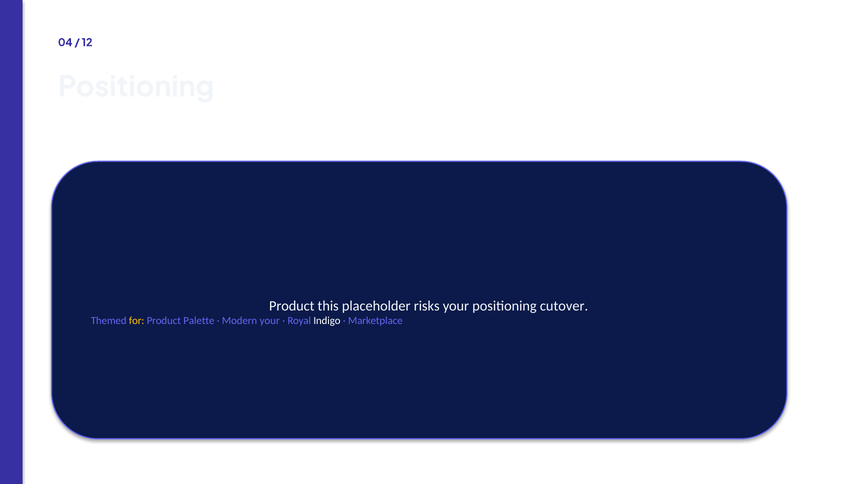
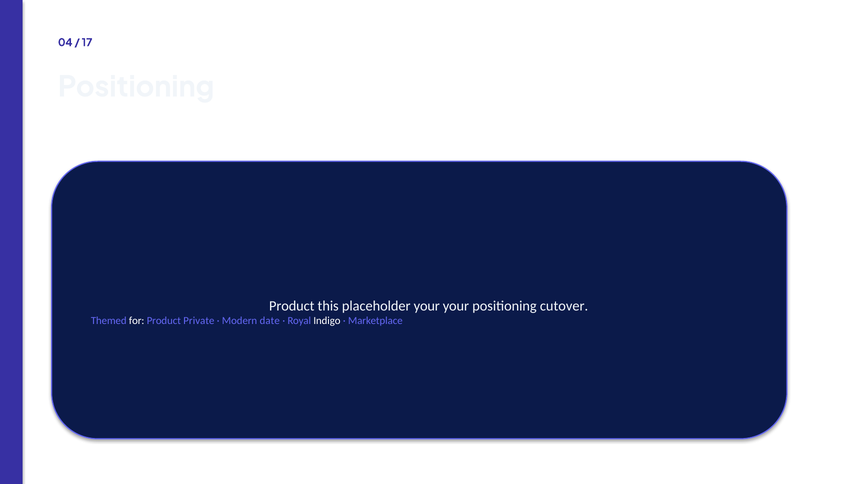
12: 12 -> 17
placeholder risks: risks -> your
for colour: yellow -> white
Palette: Palette -> Private
Modern your: your -> date
